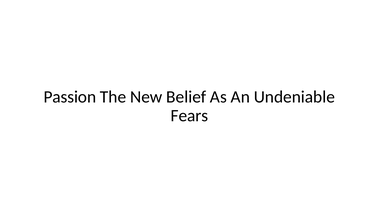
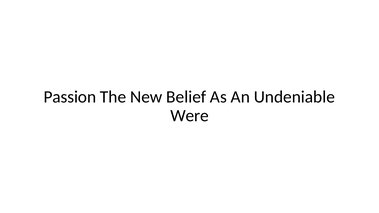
Fears: Fears -> Were
